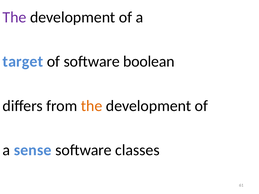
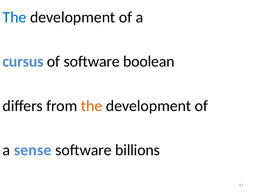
The at (15, 17) colour: purple -> blue
target: target -> cursus
classes: classes -> billions
